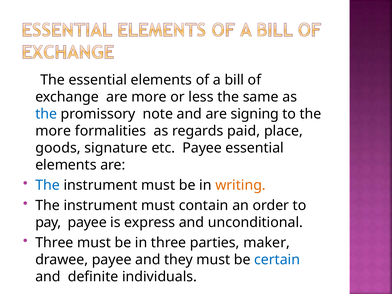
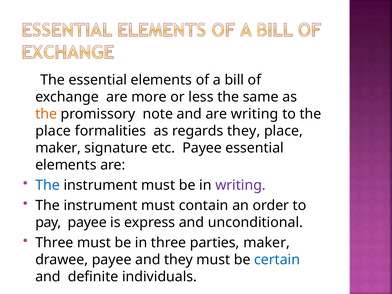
the at (46, 114) colour: blue -> orange
are signing: signing -> writing
more at (53, 131): more -> place
regards paid: paid -> they
goods at (58, 148): goods -> maker
writing at (241, 185) colour: orange -> purple
